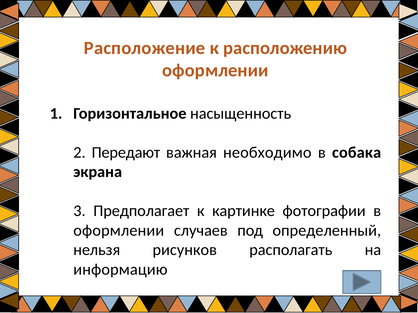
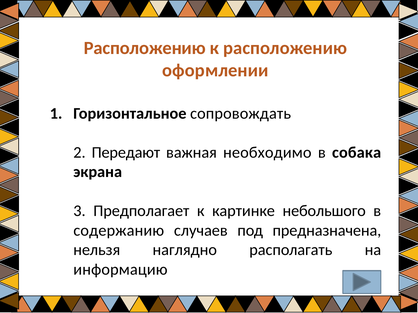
Расположение at (145, 48): Расположение -> Расположению
насыщенность: насыщенность -> сопровождать
фотографии: фотографии -> небольшого
оформлении at (119, 231): оформлении -> содержанию
определенный: определенный -> предназначена
рисунков: рисунков -> наглядно
